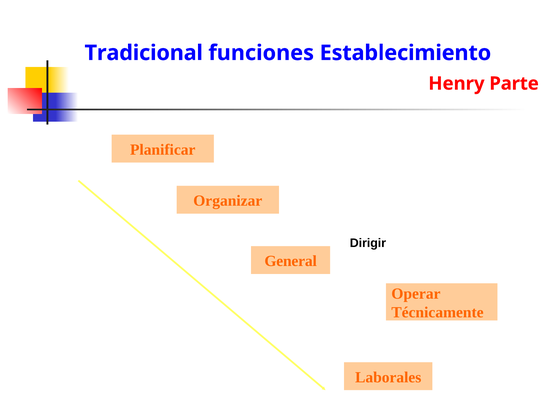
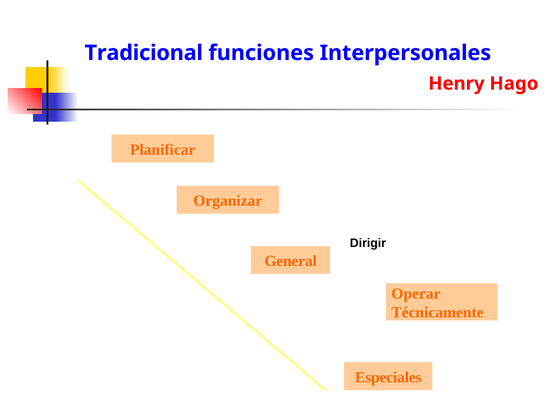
Establecimiento: Establecimiento -> Interpersonales
Parte: Parte -> Hago
Laborales: Laborales -> Especiales
